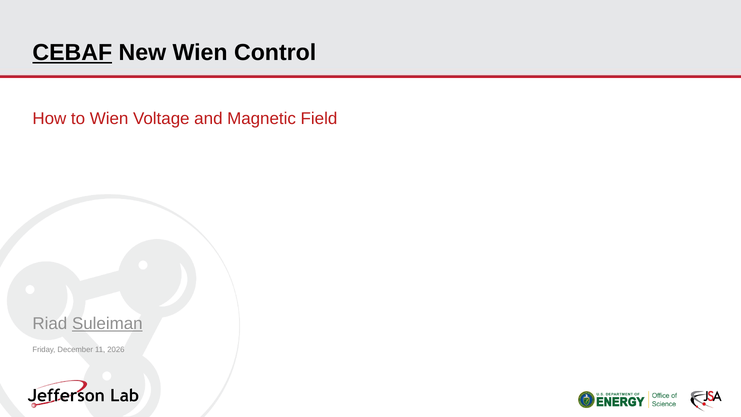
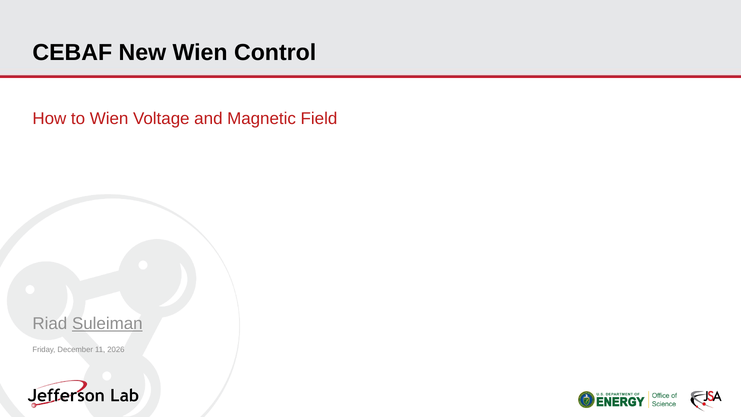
CEBAF underline: present -> none
